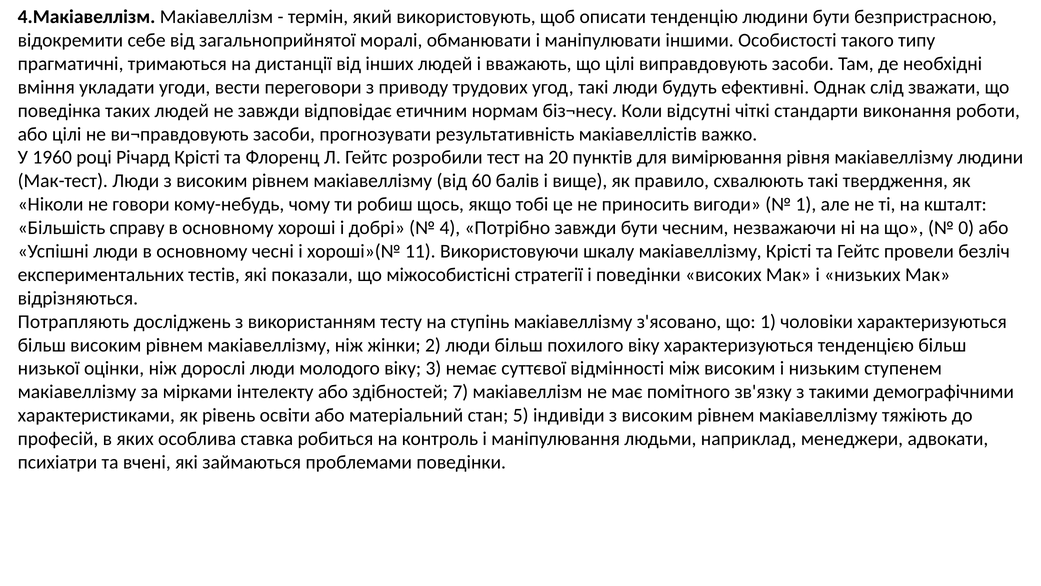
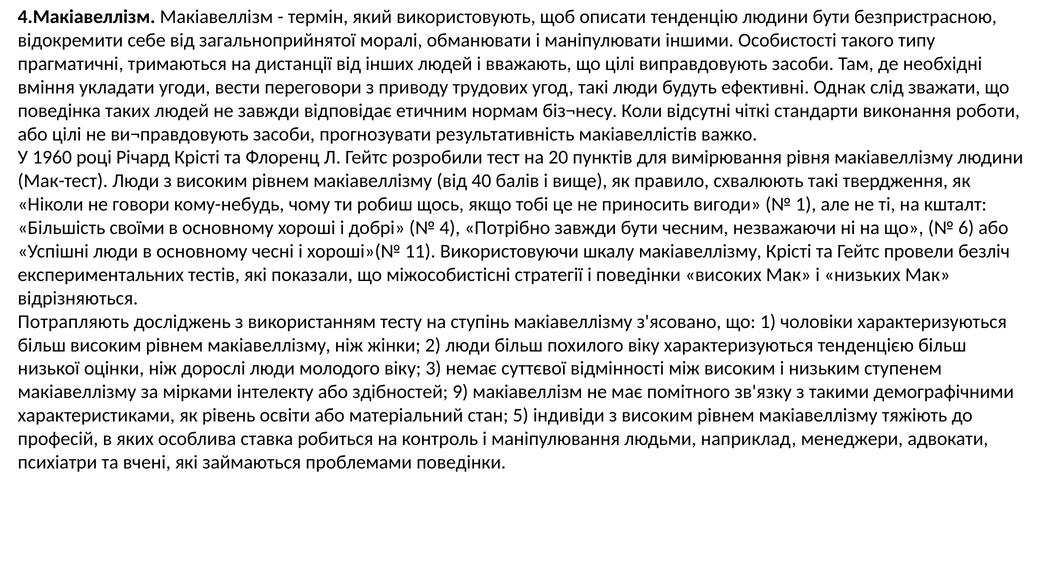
60: 60 -> 40
справу: справу -> своїми
0: 0 -> 6
7: 7 -> 9
